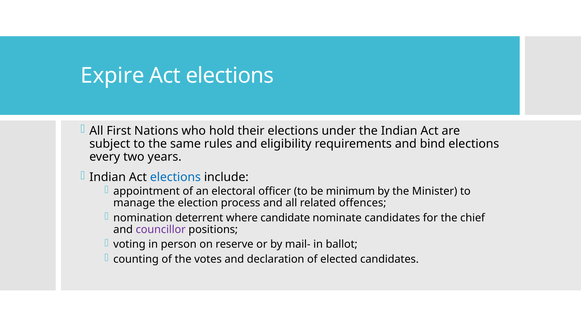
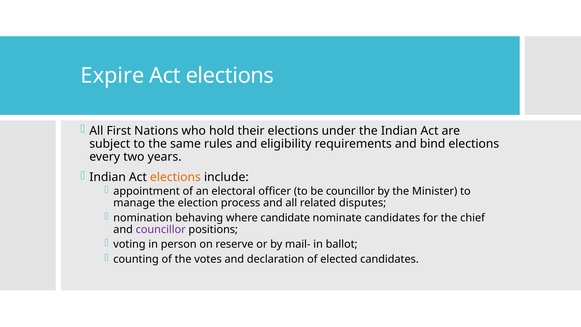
elections at (175, 177) colour: blue -> orange
be minimum: minimum -> councillor
offences: offences -> disputes
deterrent: deterrent -> behaving
